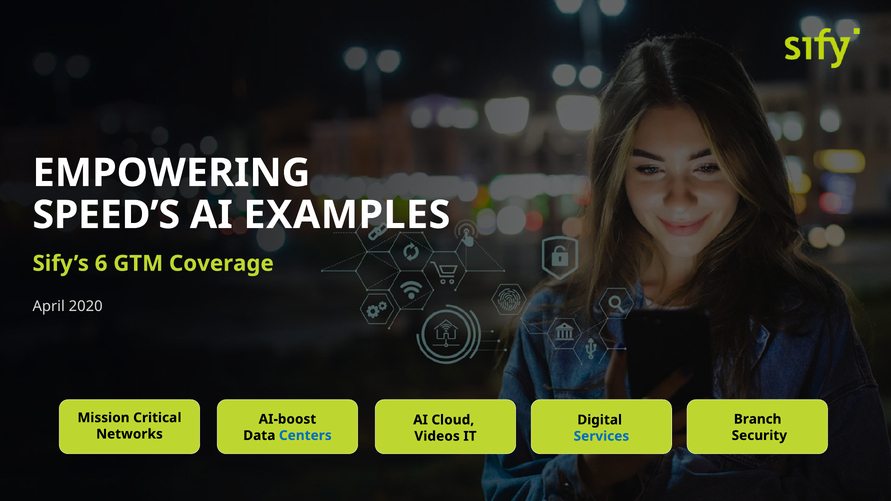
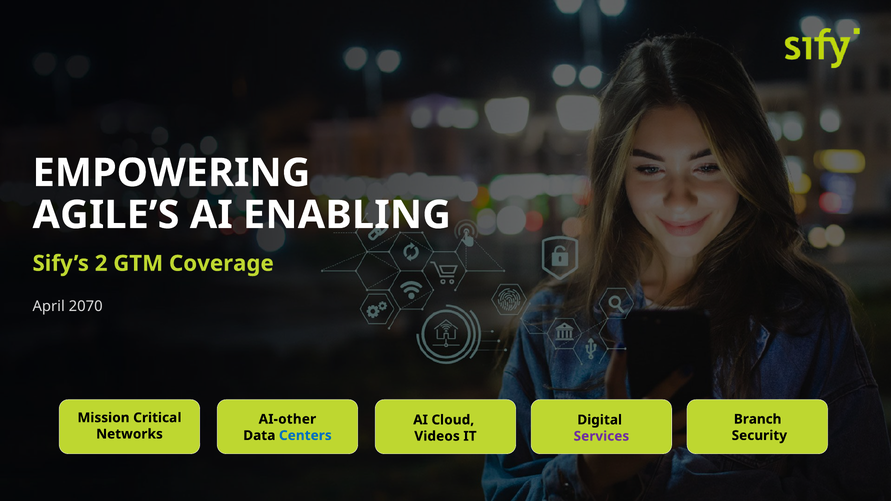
SPEED’S: SPEED’S -> AGILE’S
EXAMPLES: EXAMPLES -> ENABLING
6: 6 -> 2
2020: 2020 -> 2070
AI-boost: AI-boost -> AI-other
Services colour: blue -> purple
